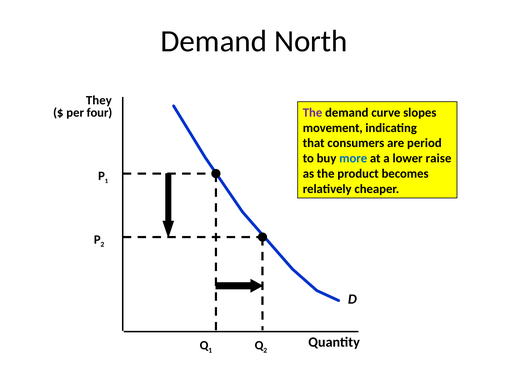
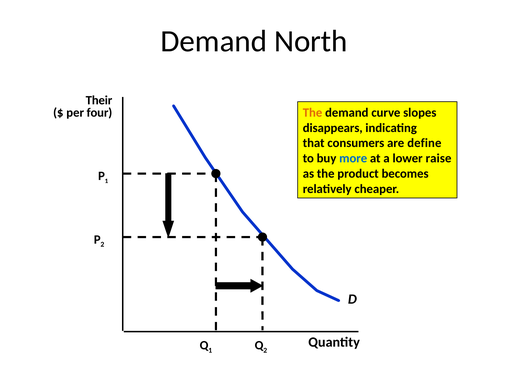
They: They -> Their
The at (313, 113) colour: purple -> orange
movement: movement -> disappears
period: period -> define
